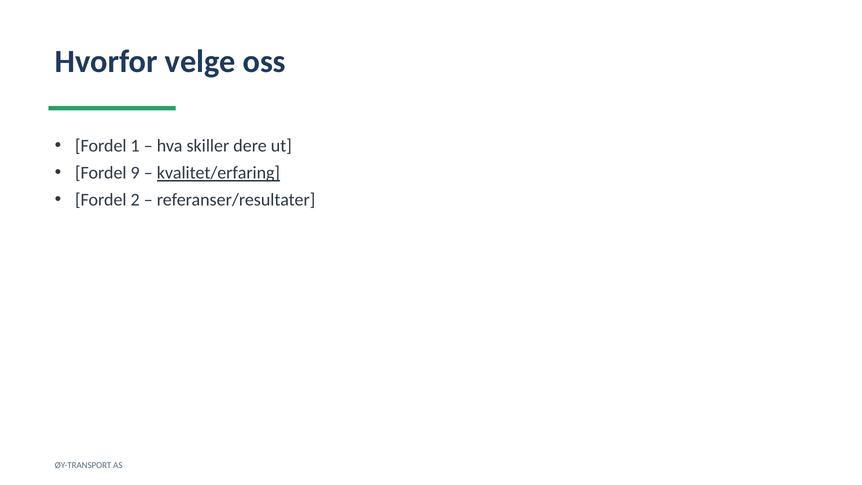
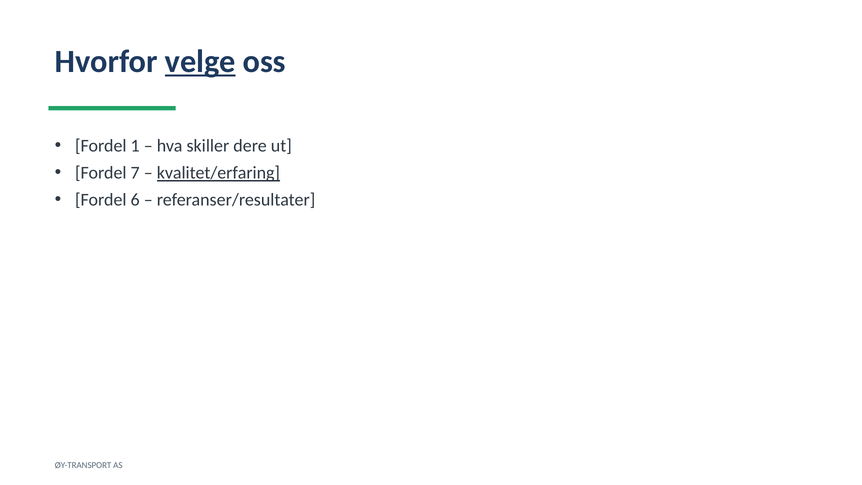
velge underline: none -> present
9: 9 -> 7
2: 2 -> 6
